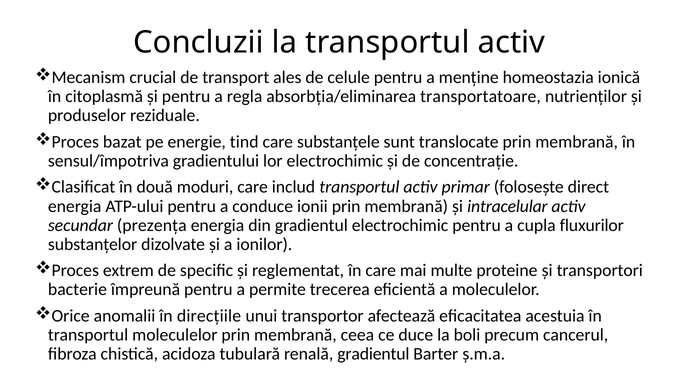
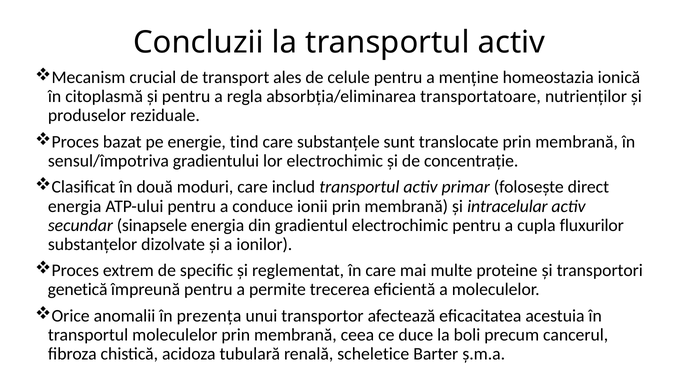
prezența: prezența -> sinapsele
bacterie: bacterie -> genetică
direcțiile: direcțiile -> prezența
renală gradientul: gradientul -> scheletice
